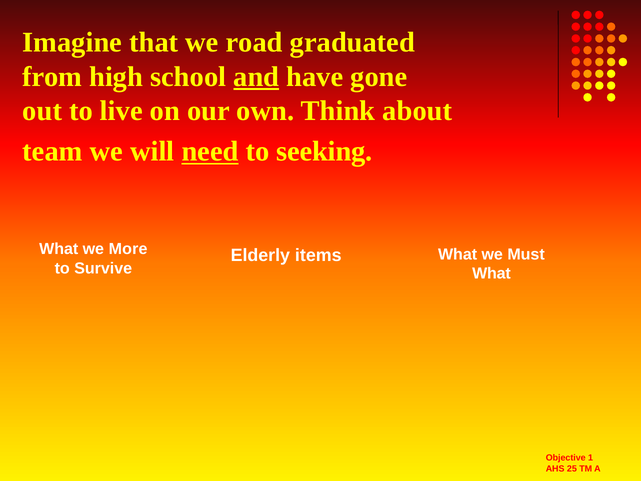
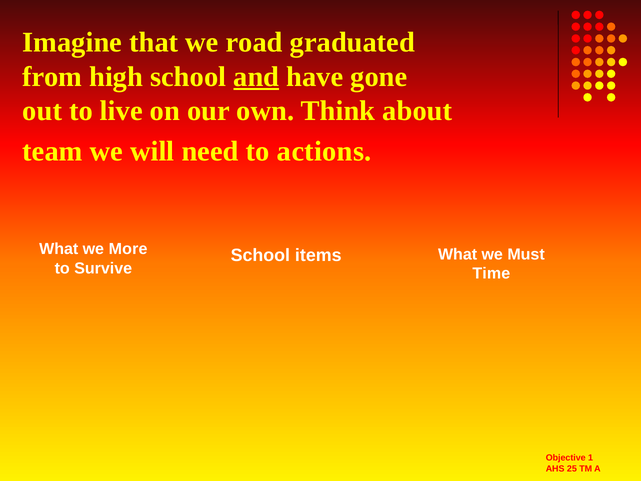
need underline: present -> none
seeking: seeking -> actions
Elderly at (260, 255): Elderly -> School
What at (491, 273): What -> Time
